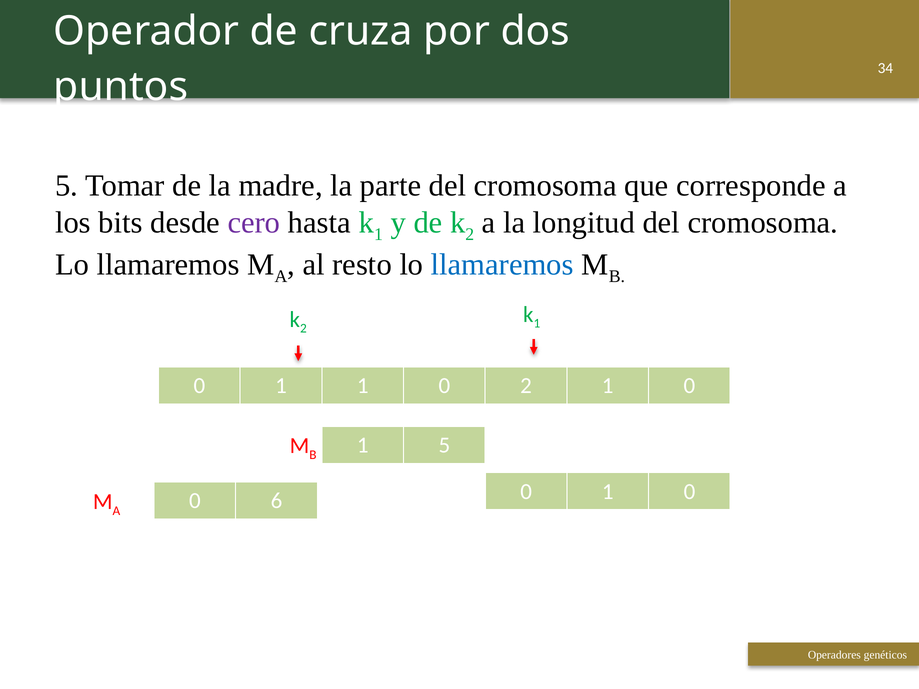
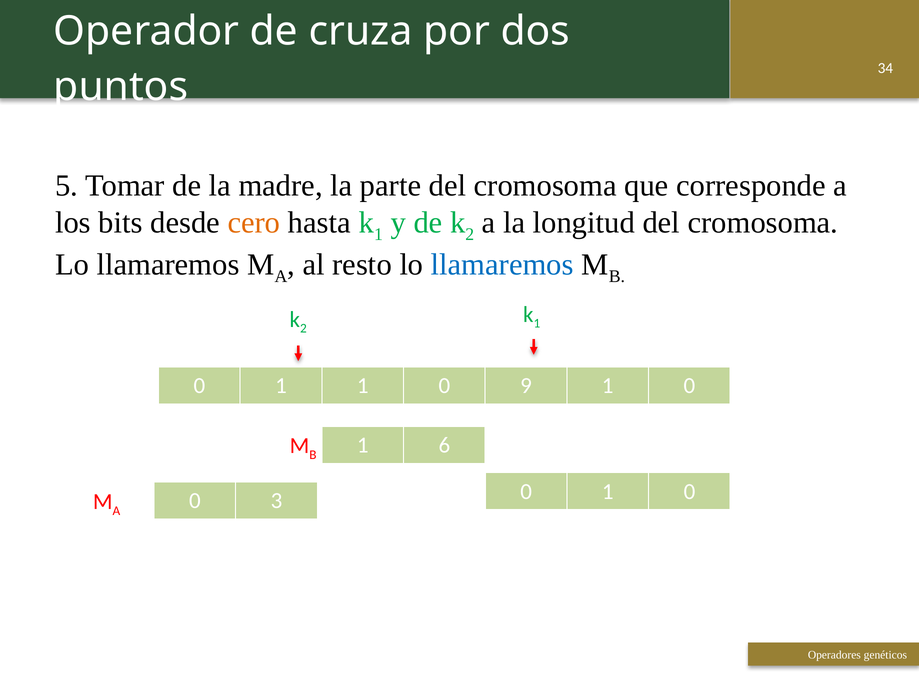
cero colour: purple -> orange
0 2: 2 -> 9
1 5: 5 -> 6
6: 6 -> 3
